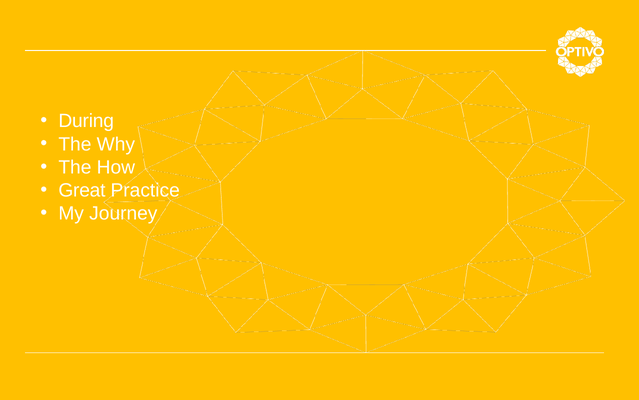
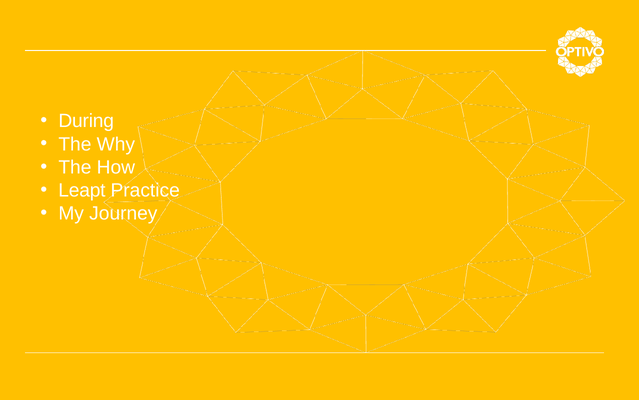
Great: Great -> Leapt
